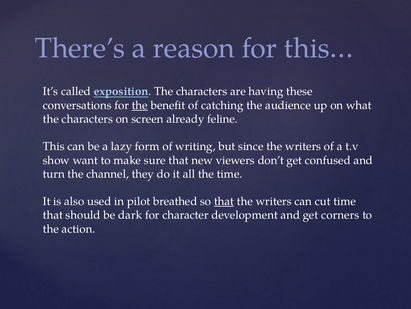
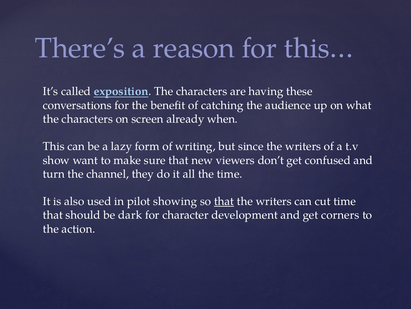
the at (140, 105) underline: present -> none
feline: feline -> when
breathed: breathed -> showing
